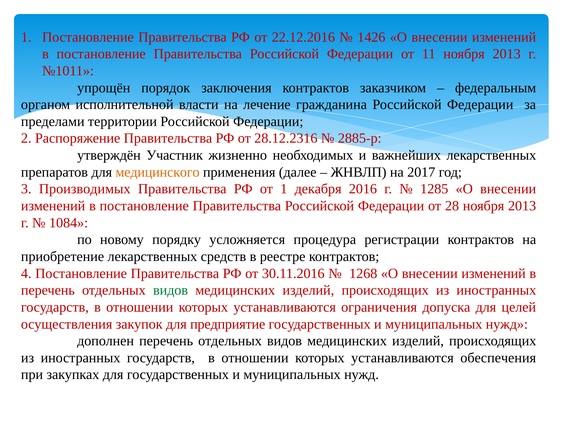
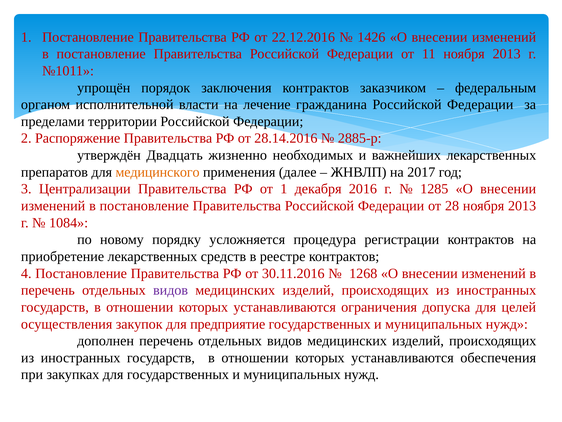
28.12.2316: 28.12.2316 -> 28.14.2016
Участник: Участник -> Двадцать
Производимых: Производимых -> Централизации
видов at (171, 290) colour: green -> purple
